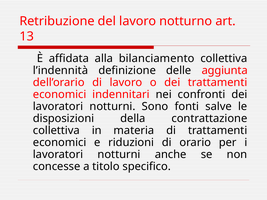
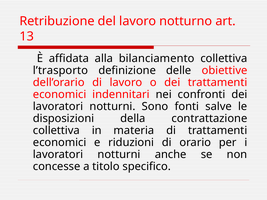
l’indennità: l’indennità -> l’trasporto
aggiunta: aggiunta -> obiettive
